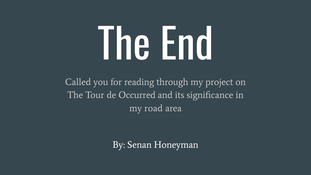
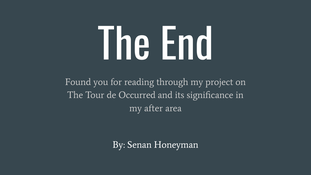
Called: Called -> Found
road: road -> after
